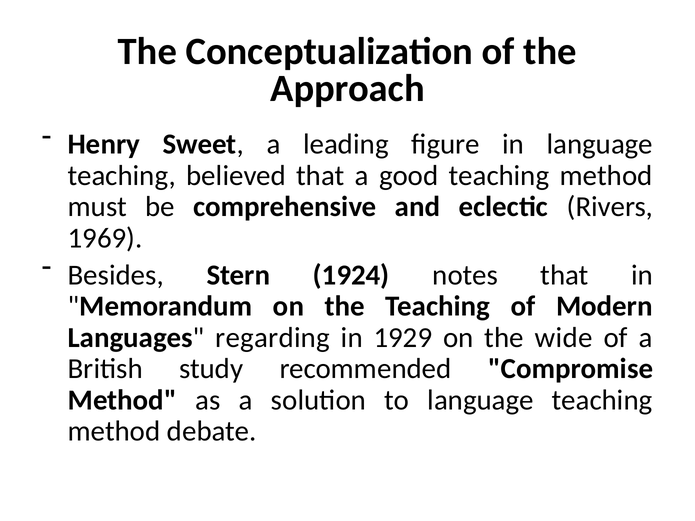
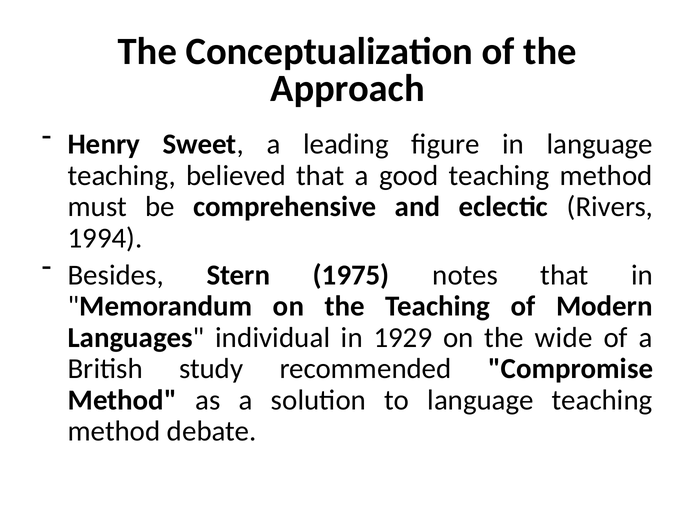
1969: 1969 -> 1994
1924: 1924 -> 1975
regarding: regarding -> individual
